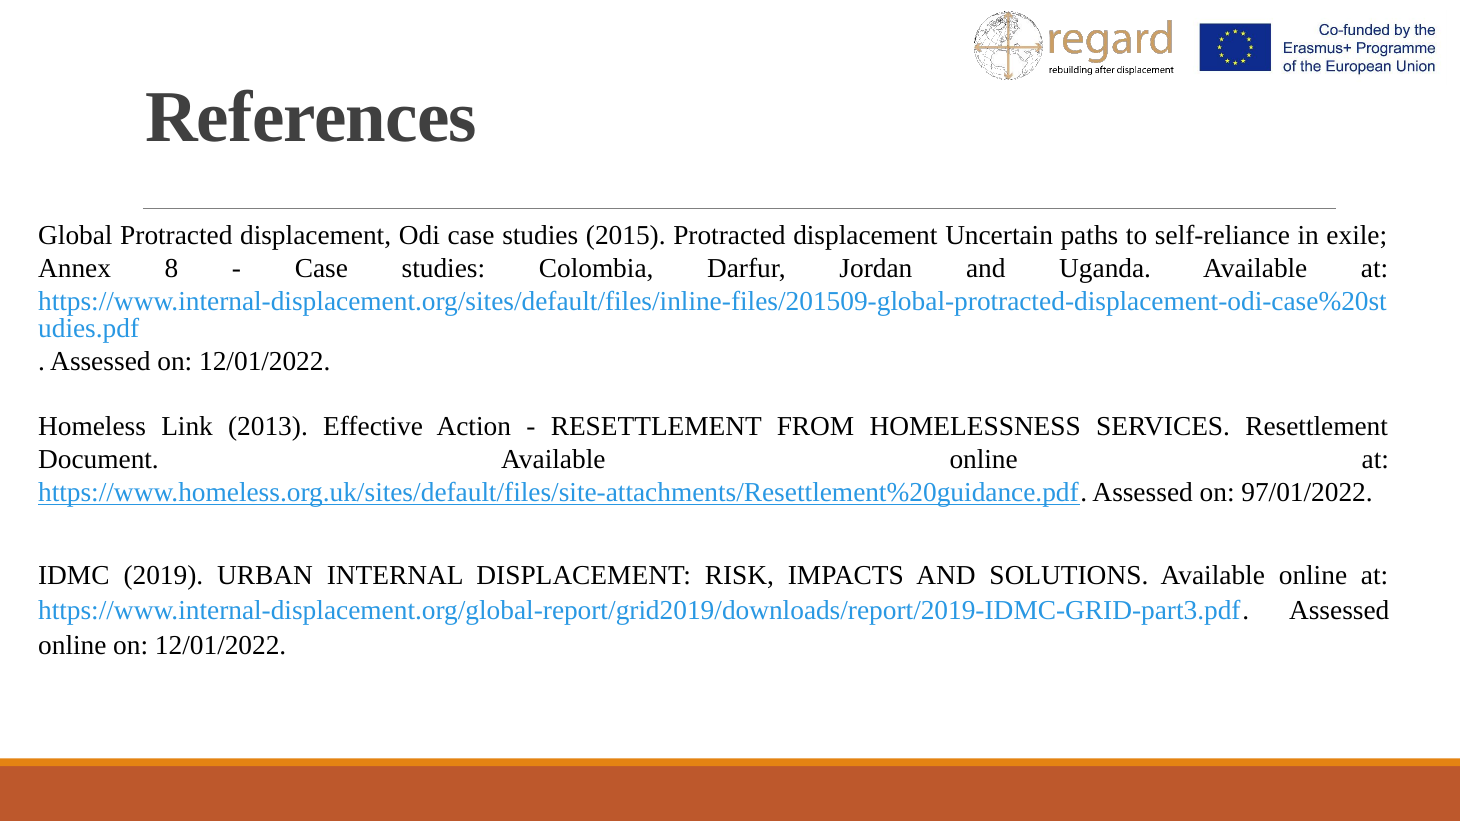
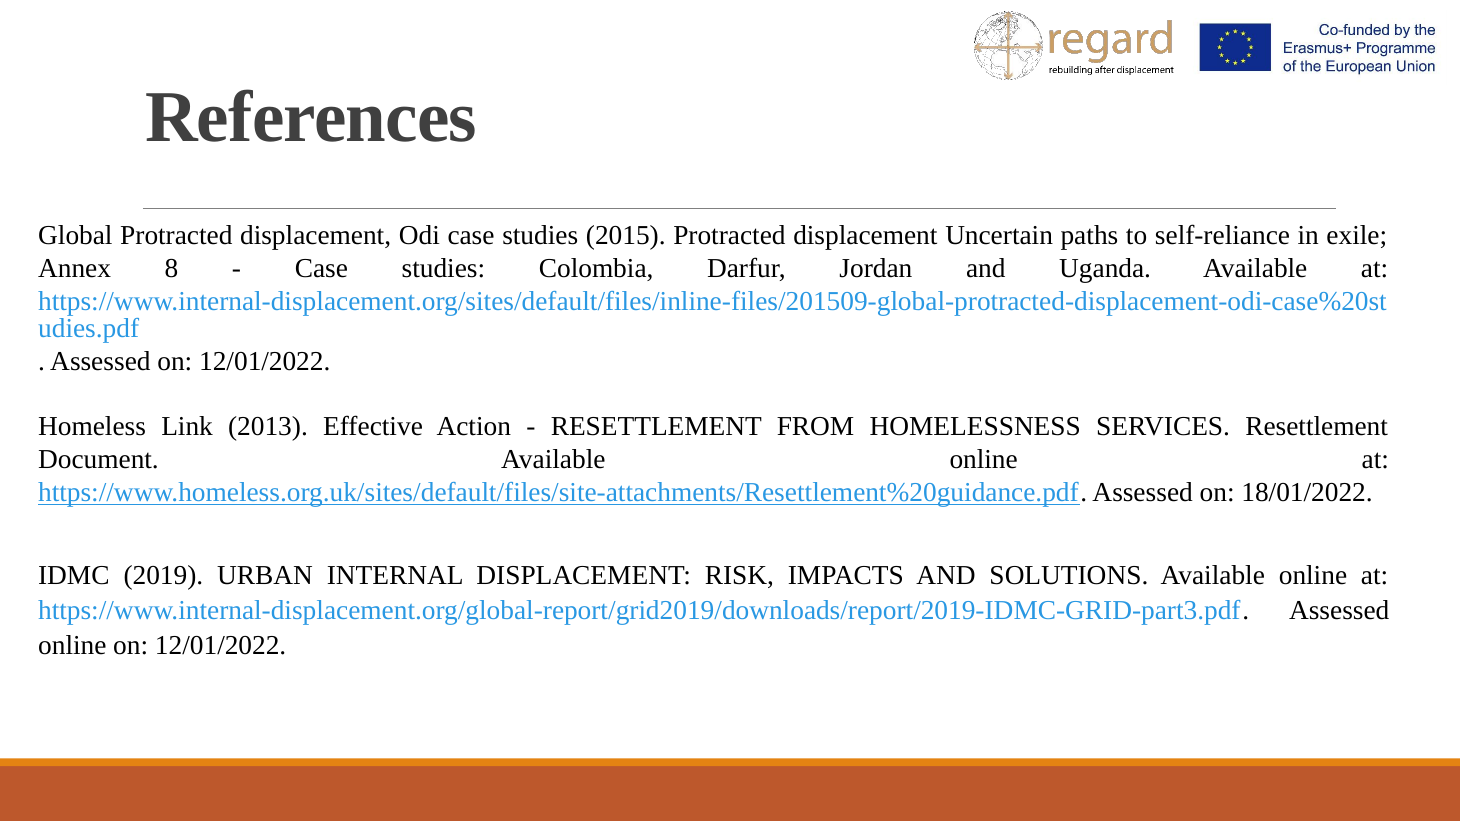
97/01/2022: 97/01/2022 -> 18/01/2022
